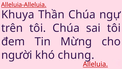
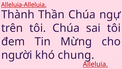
Khuya: Khuya -> Thành
